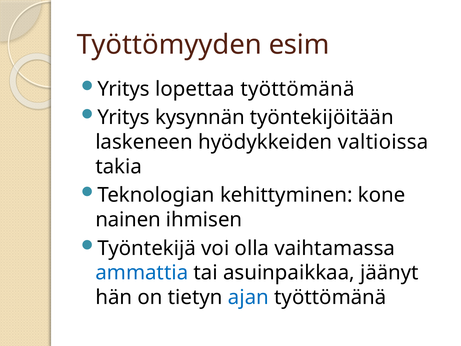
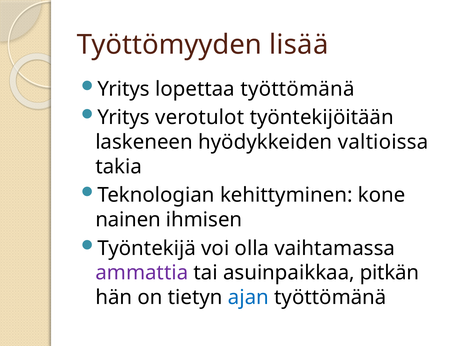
esim: esim -> lisää
kysynnän: kysynnän -> verotulot
ammattia colour: blue -> purple
jäänyt: jäänyt -> pitkän
